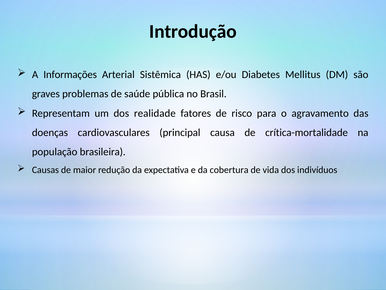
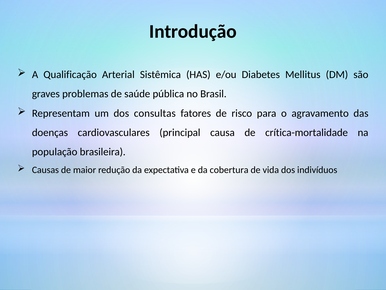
Informações: Informações -> Qualificação
realidade: realidade -> consultas
